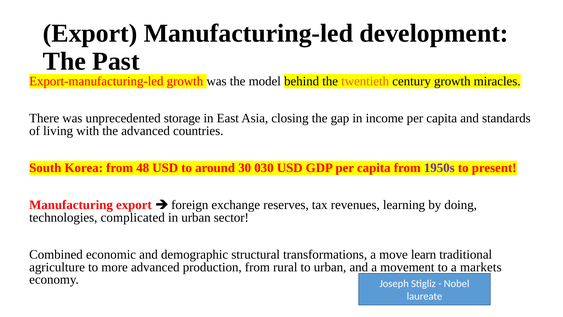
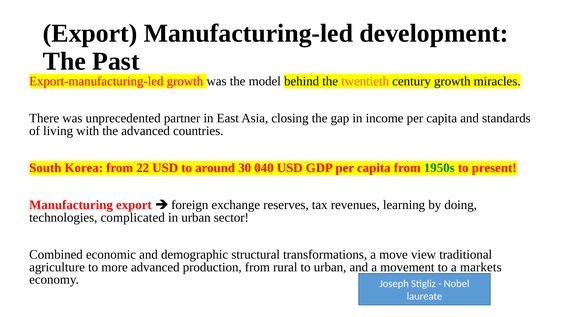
storage: storage -> partner
48: 48 -> 22
030: 030 -> 040
1950s colour: purple -> green
learn: learn -> view
